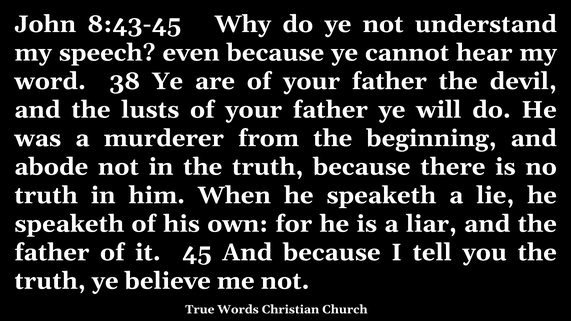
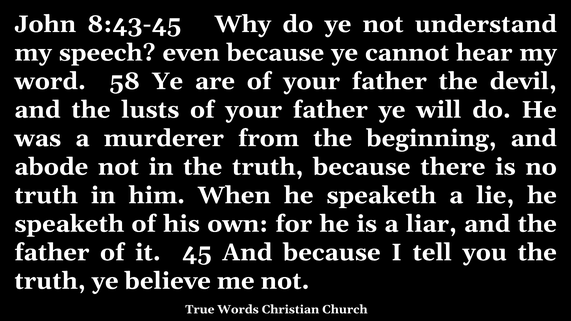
38: 38 -> 58
